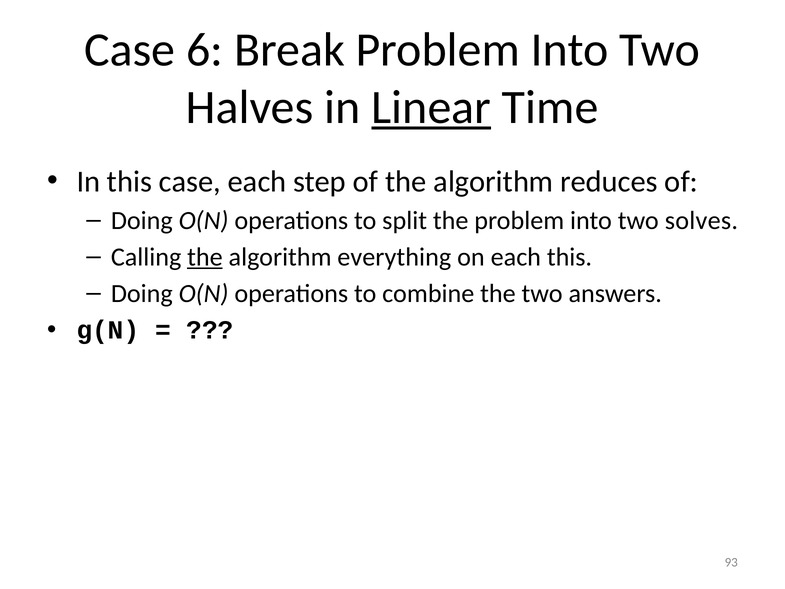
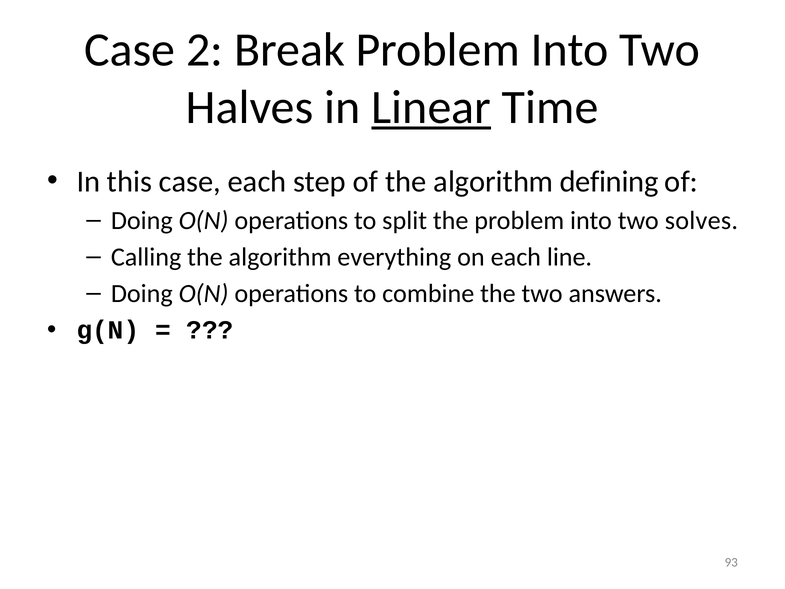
6: 6 -> 2
reduces: reduces -> defining
the at (205, 257) underline: present -> none
each this: this -> line
